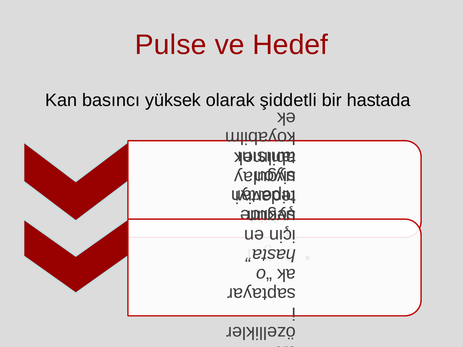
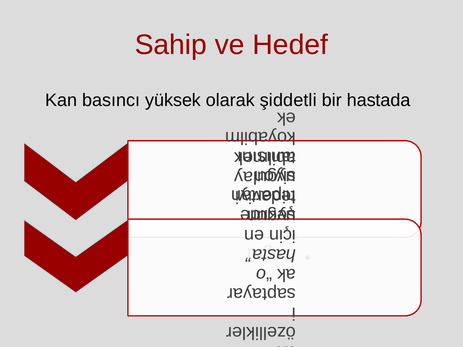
Pulse: Pulse -> Sahip
